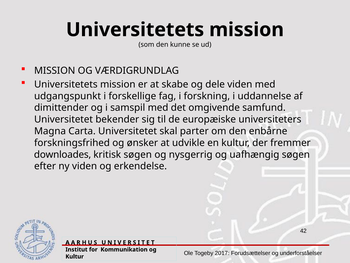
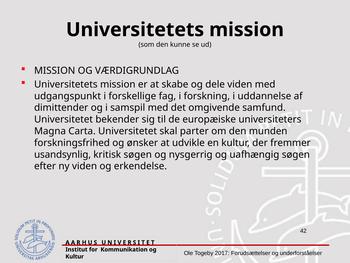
enbårne: enbårne -> munden
downloades: downloades -> usandsynlig
